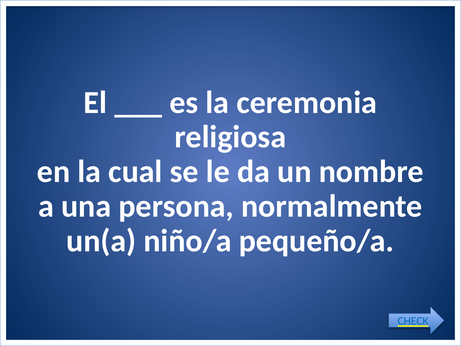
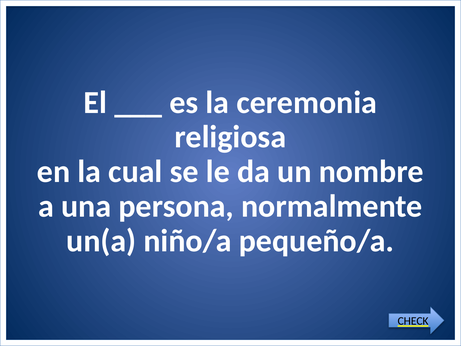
CHECK colour: blue -> black
